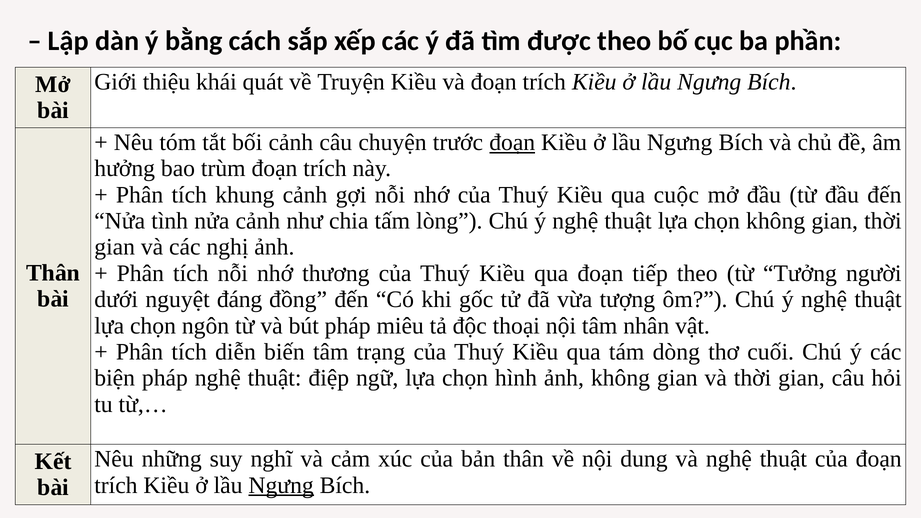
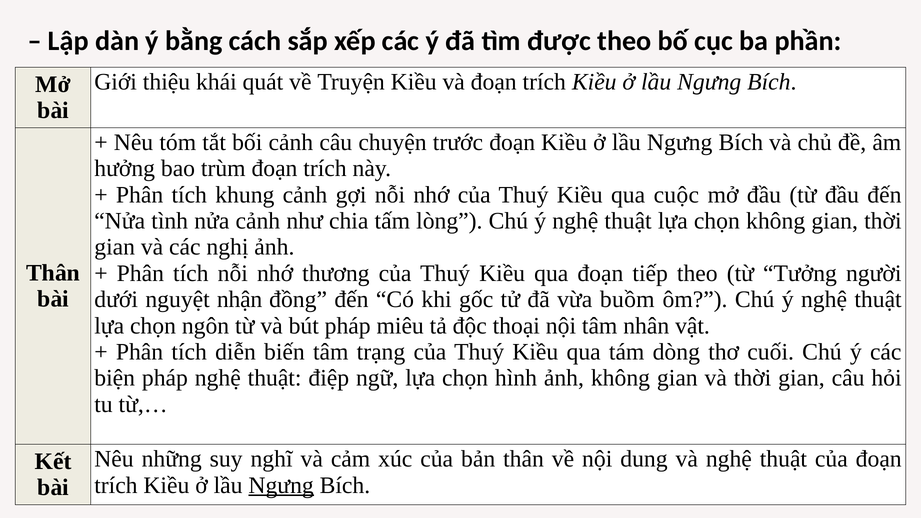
đoạn at (512, 142) underline: present -> none
đáng: đáng -> nhận
tượng: tượng -> buồm
